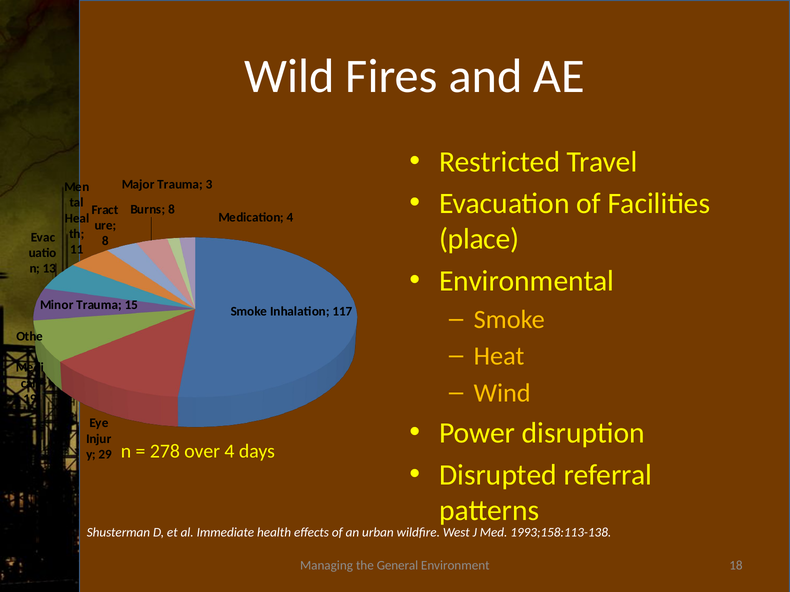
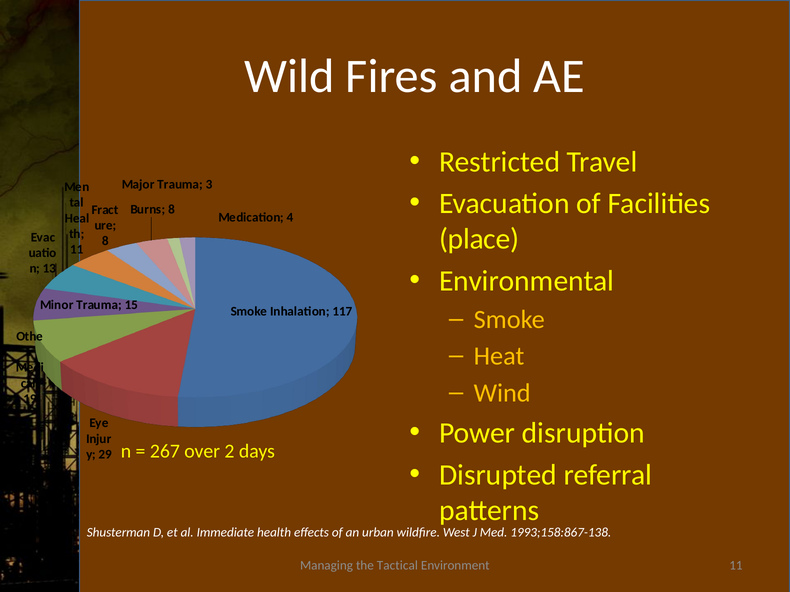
278: 278 -> 267
over 4: 4 -> 2
1993;158:113-138: 1993;158:113-138 -> 1993;158:867-138
General: General -> Tactical
Environment 18: 18 -> 11
